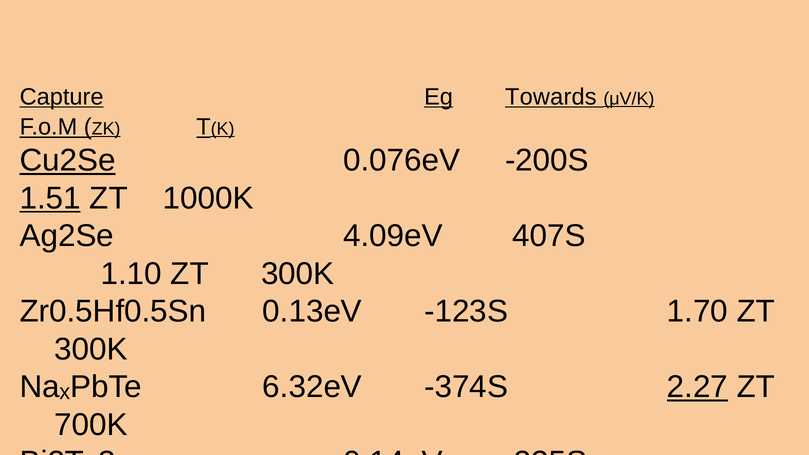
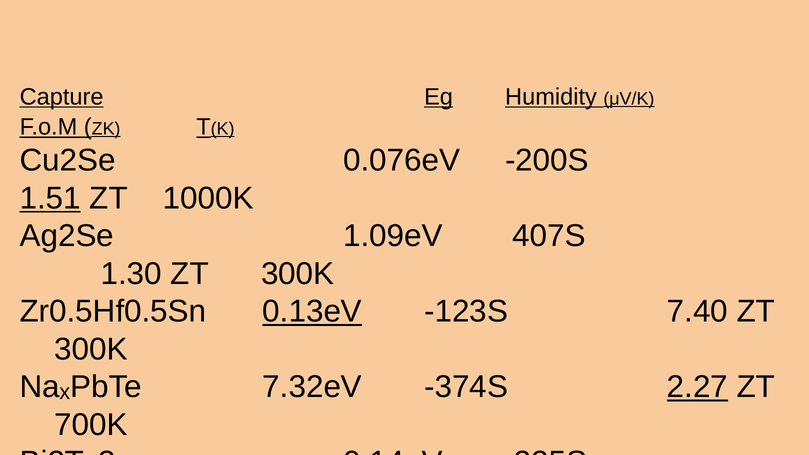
Towards: Towards -> Humidity
Cu2Se underline: present -> none
4.09eV: 4.09eV -> 1.09eV
1.10: 1.10 -> 1.30
0.13eV underline: none -> present
1.70: 1.70 -> 7.40
6.32eV: 6.32eV -> 7.32eV
